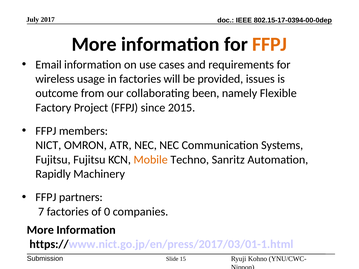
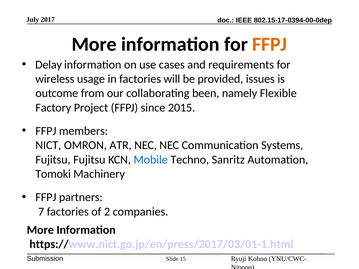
Email: Email -> Delay
Mobile colour: orange -> blue
Rapidly: Rapidly -> Tomoki
0: 0 -> 2
